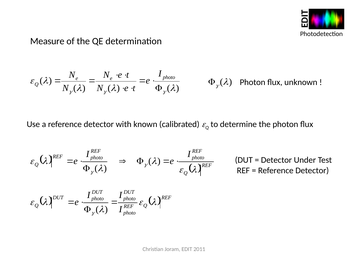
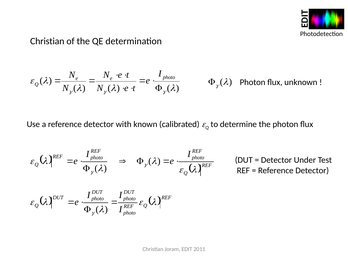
Measure at (47, 41): Measure -> Christian
